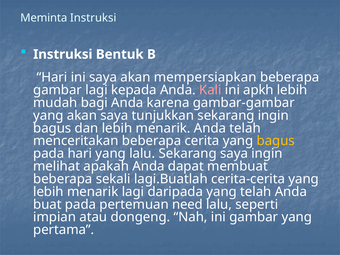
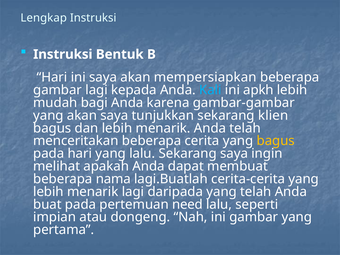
Meminta: Meminta -> Lengkap
Kali colour: pink -> light blue
sekarang ingin: ingin -> klien
sekali: sekali -> nama
